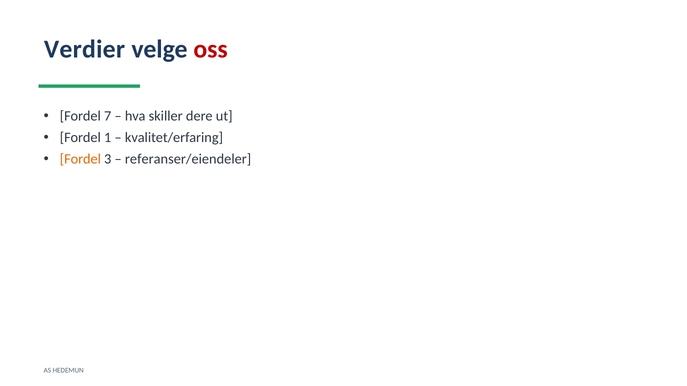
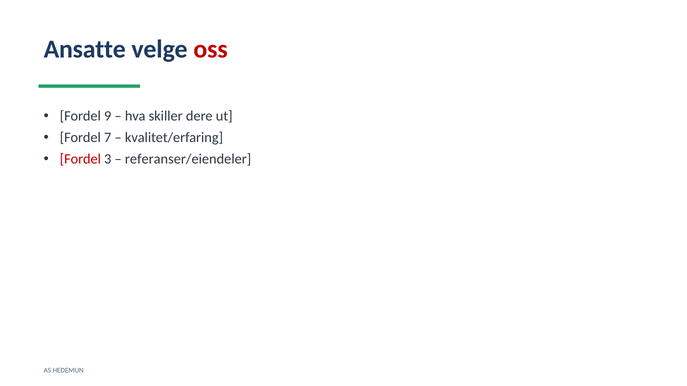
Verdier: Verdier -> Ansatte
7: 7 -> 9
1: 1 -> 7
Fordel at (80, 159) colour: orange -> red
